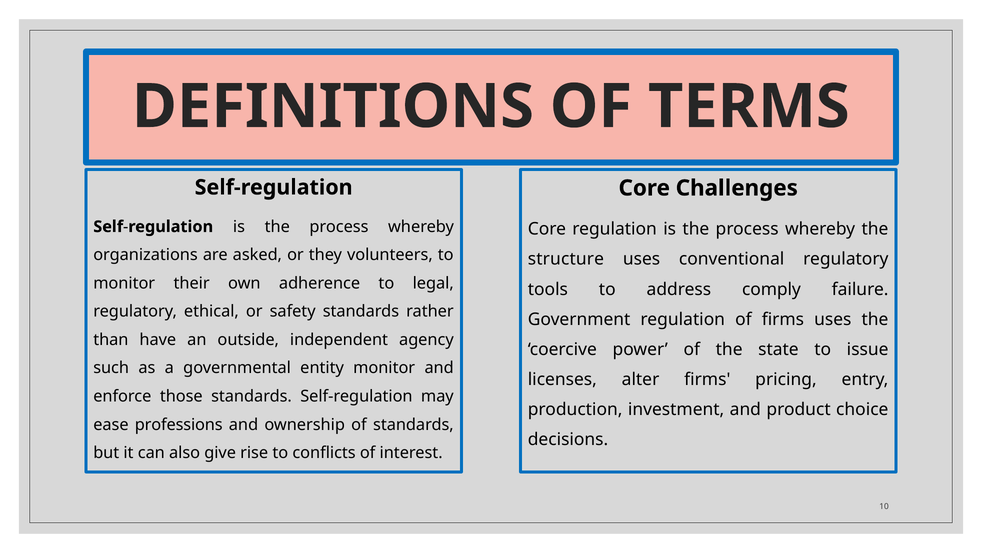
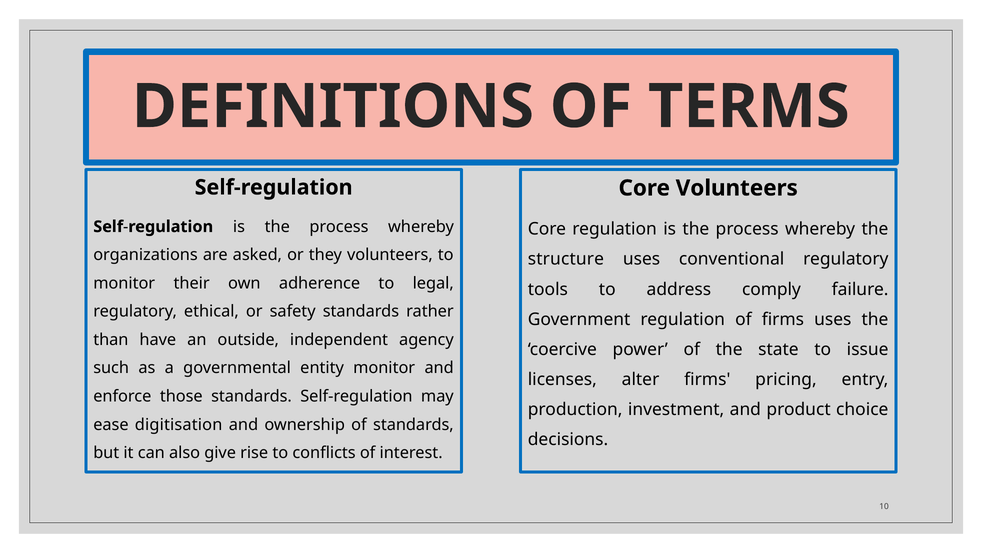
Core Challenges: Challenges -> Volunteers
professions: professions -> digitisation
